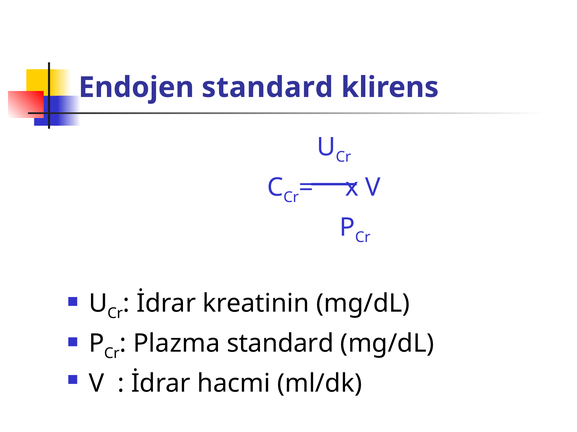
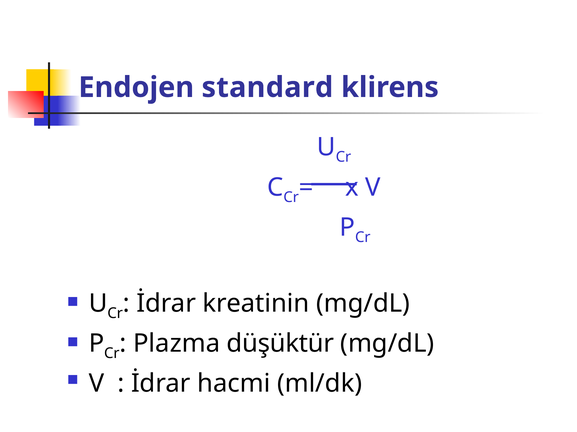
Plazma standard: standard -> düşüktür
